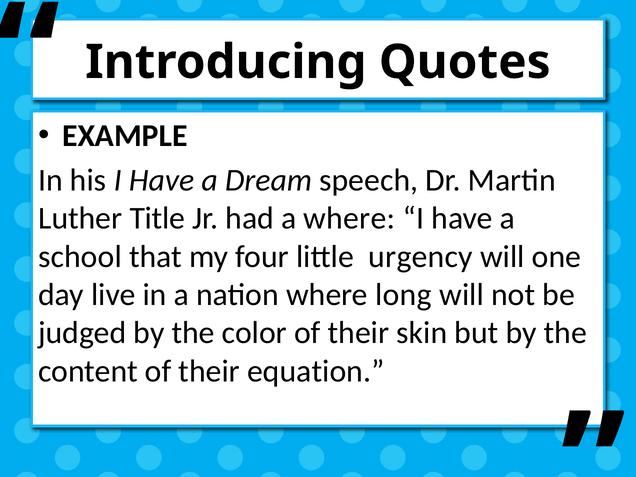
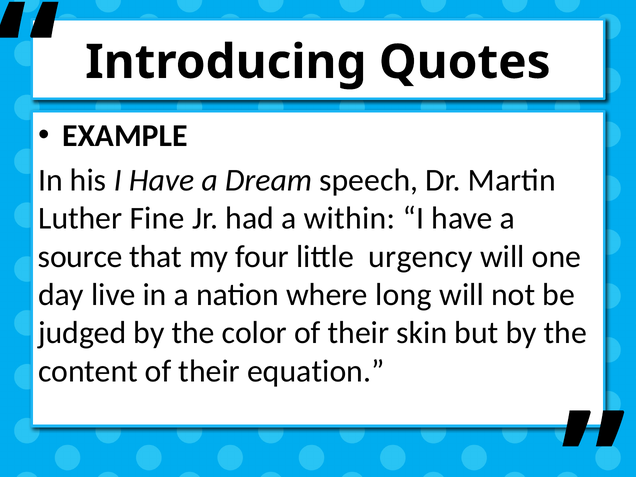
Title: Title -> Fine
a where: where -> within
school: school -> source
